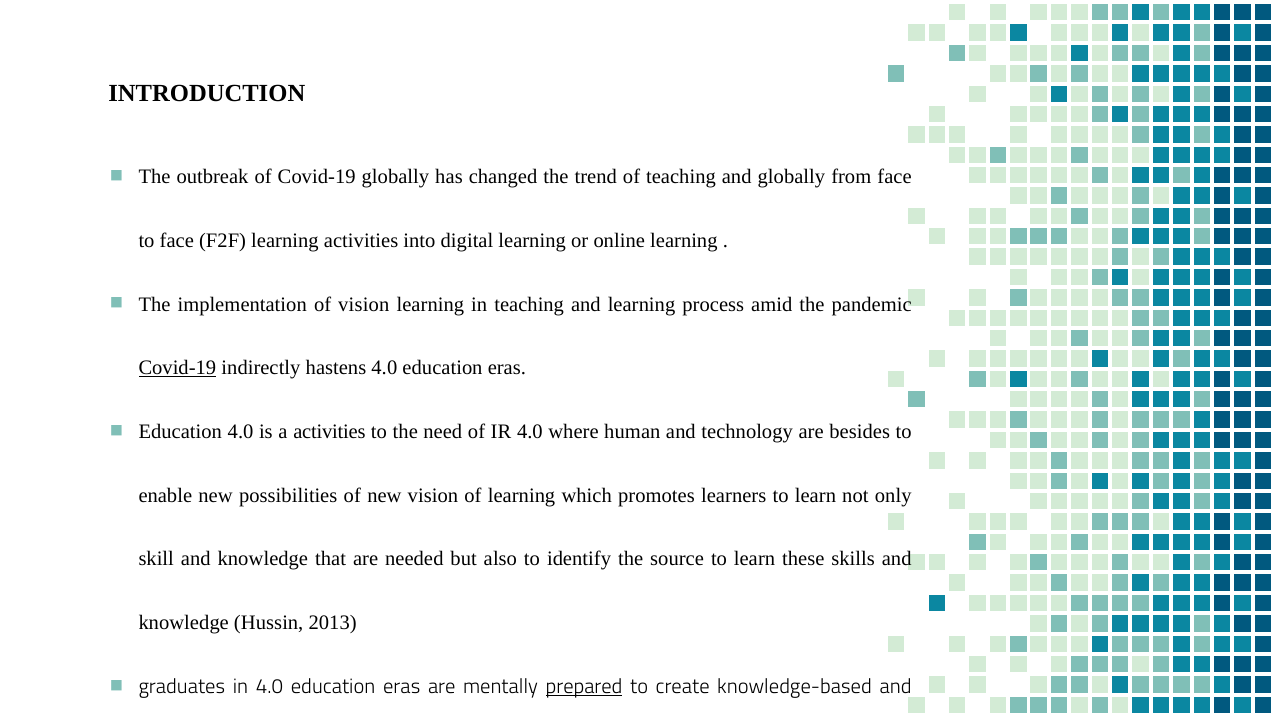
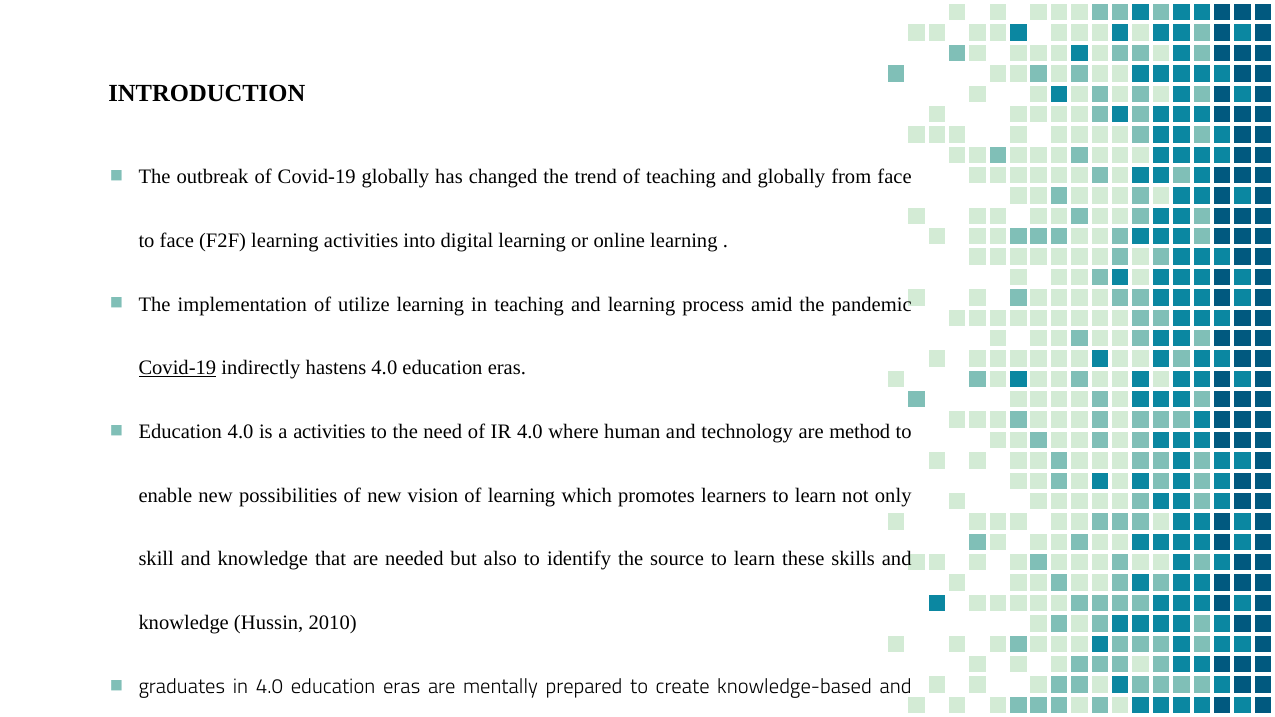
of vision: vision -> utilize
besides: besides -> method
2013: 2013 -> 2010
prepared underline: present -> none
